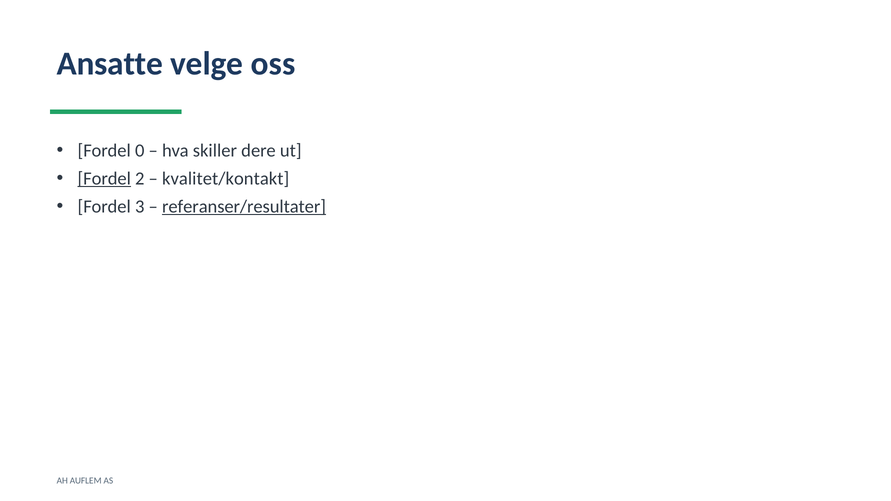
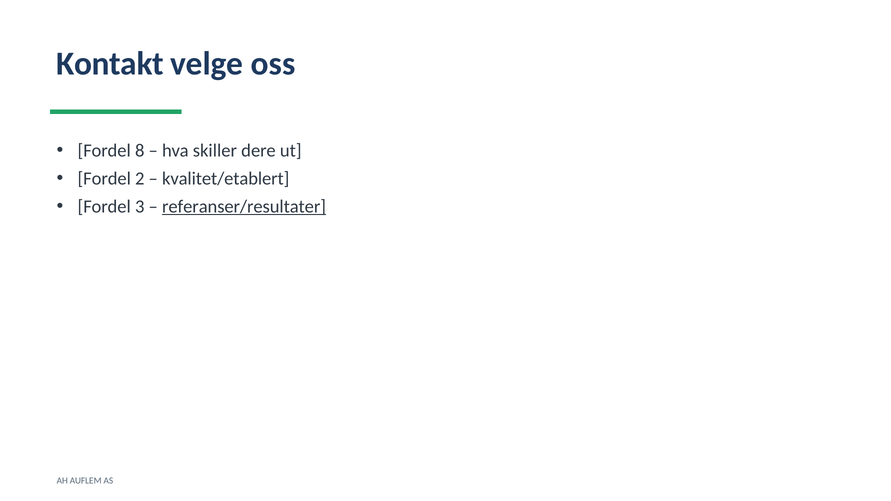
Ansatte: Ansatte -> Kontakt
0: 0 -> 8
Fordel at (104, 179) underline: present -> none
kvalitet/kontakt: kvalitet/kontakt -> kvalitet/etablert
